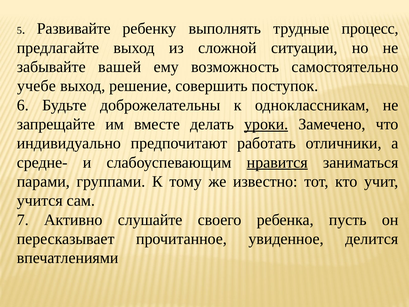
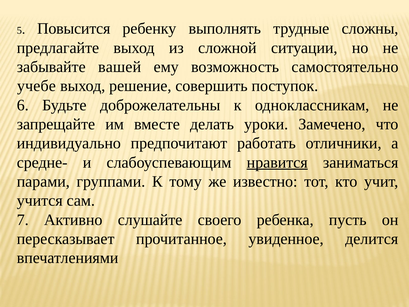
Развивайте: Развивайте -> Повысится
процесс: процесс -> сложны
уроки underline: present -> none
